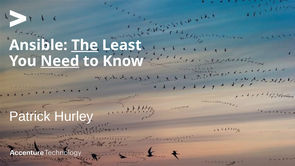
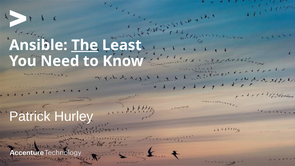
Need underline: present -> none
